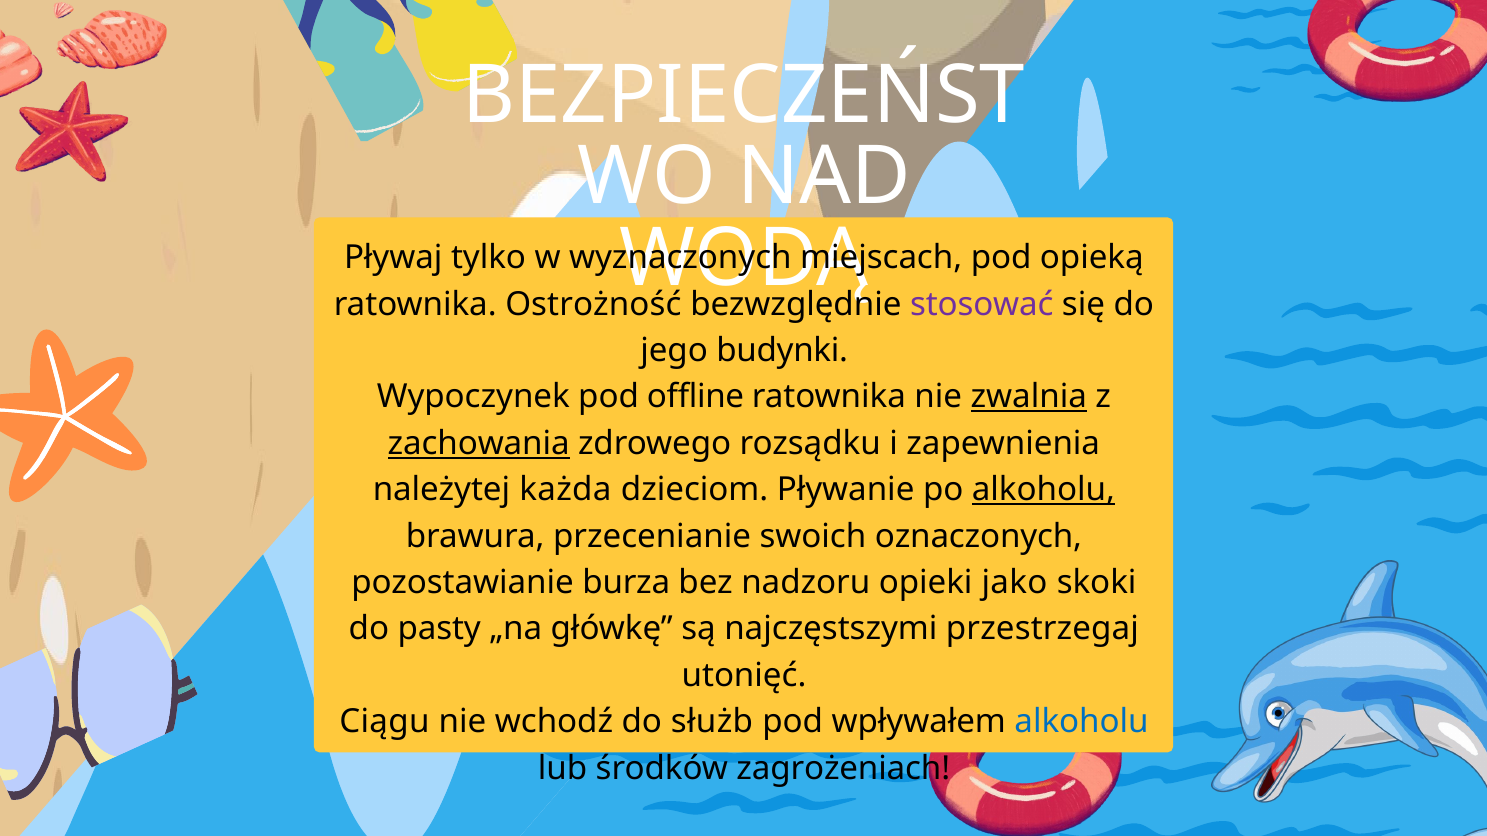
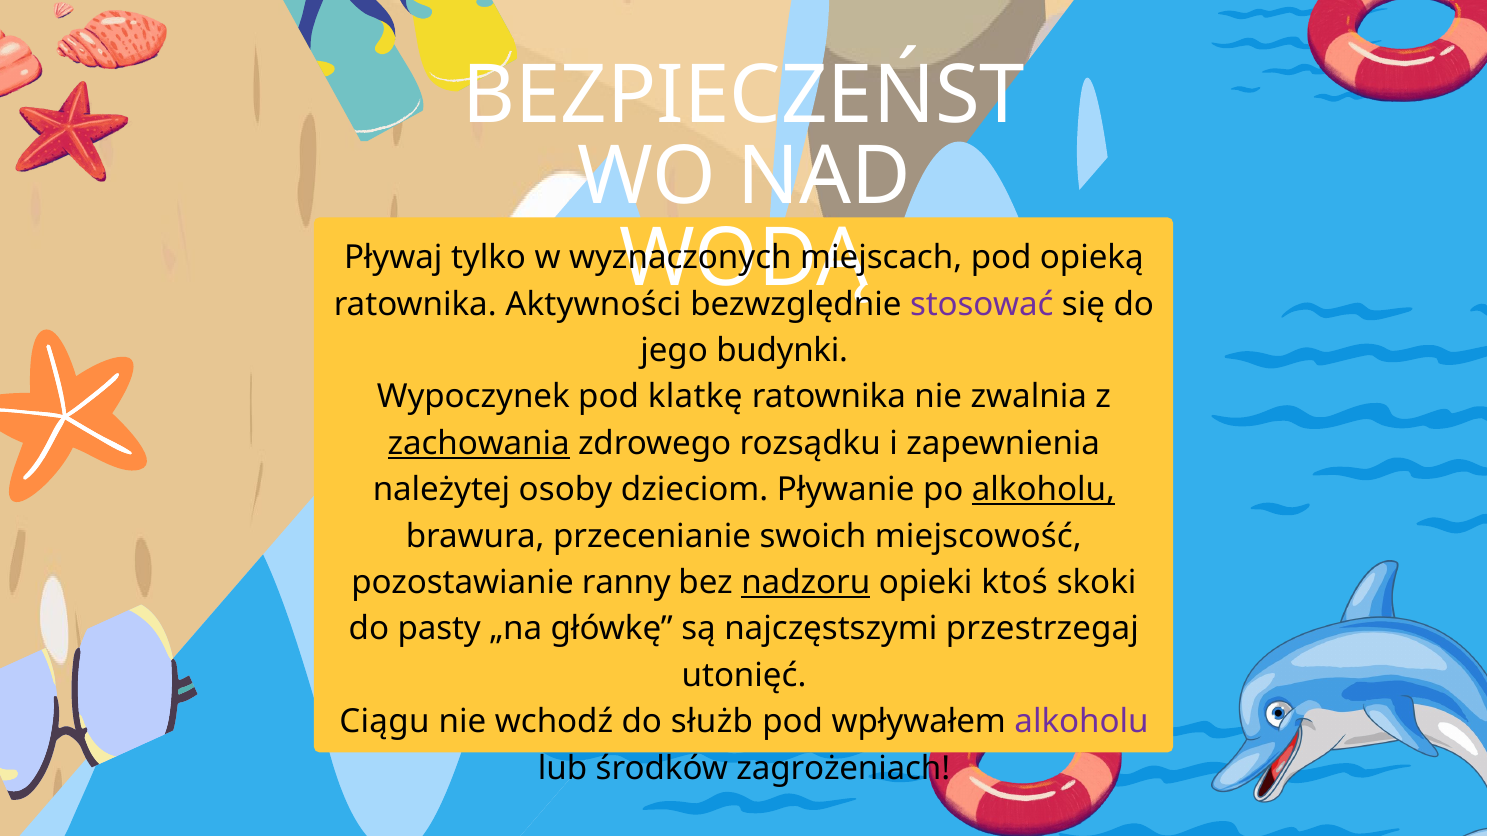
Ostrożność: Ostrożność -> Aktywności
offline: offline -> klatkę
zwalnia underline: present -> none
każda: każda -> osoby
oznaczonych: oznaczonych -> miejscowość
burza: burza -> ranny
nadzoru underline: none -> present
jako: jako -> ktoś
alkoholu at (1082, 722) colour: blue -> purple
